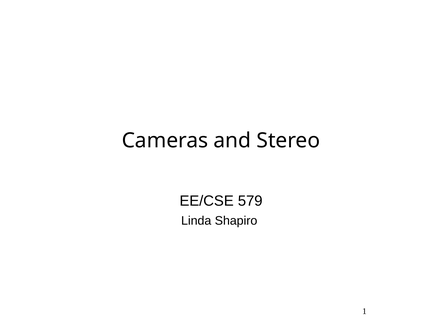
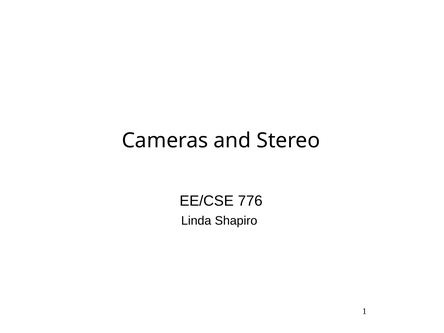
579: 579 -> 776
